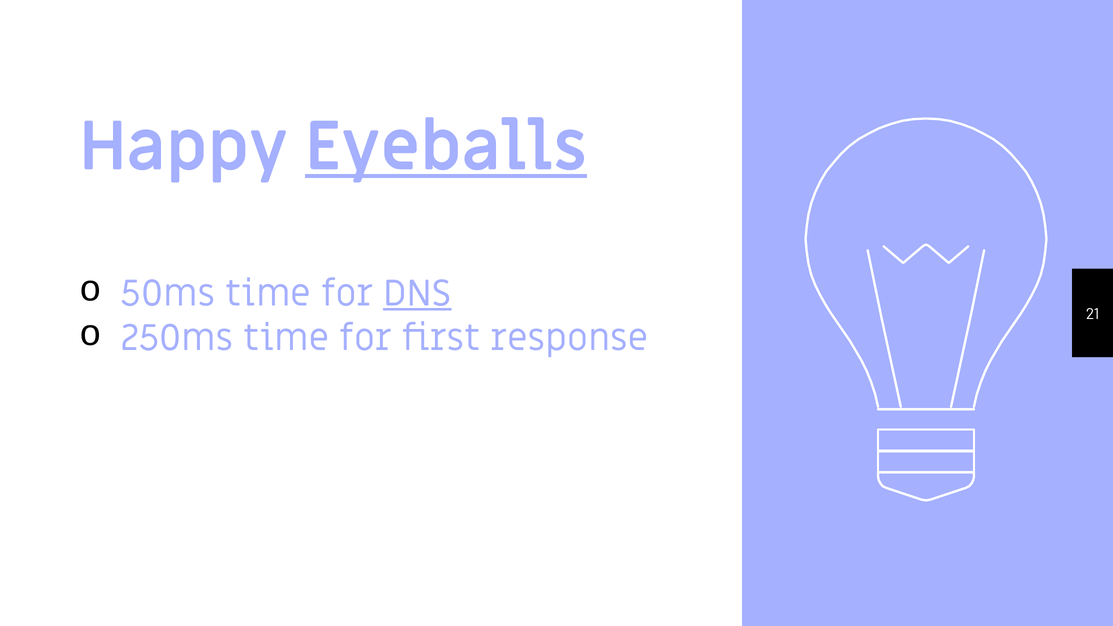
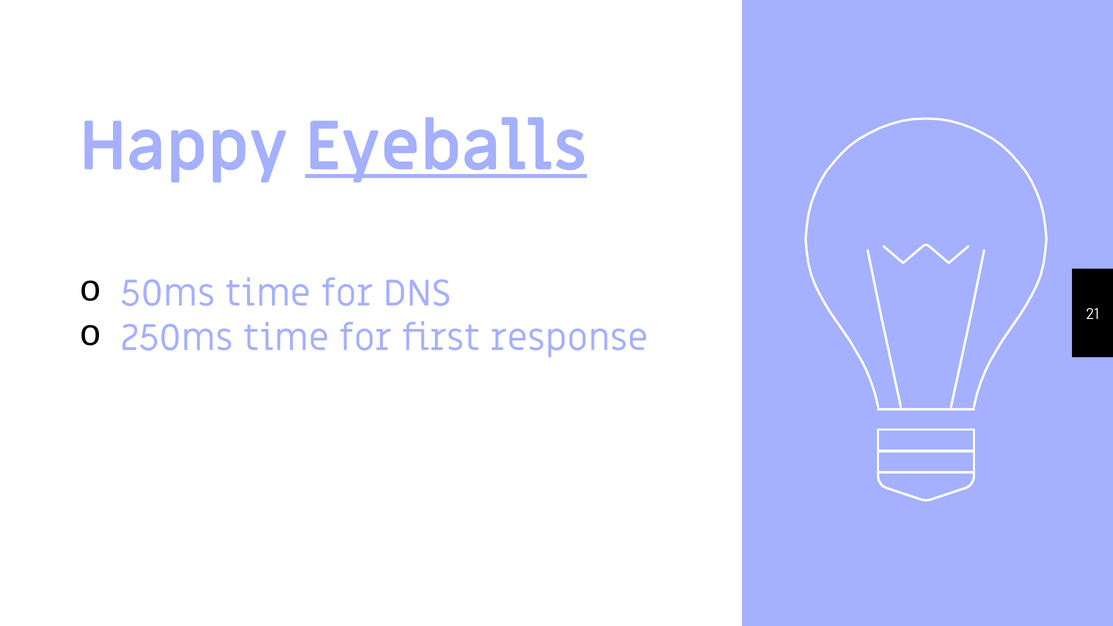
DNS underline: present -> none
